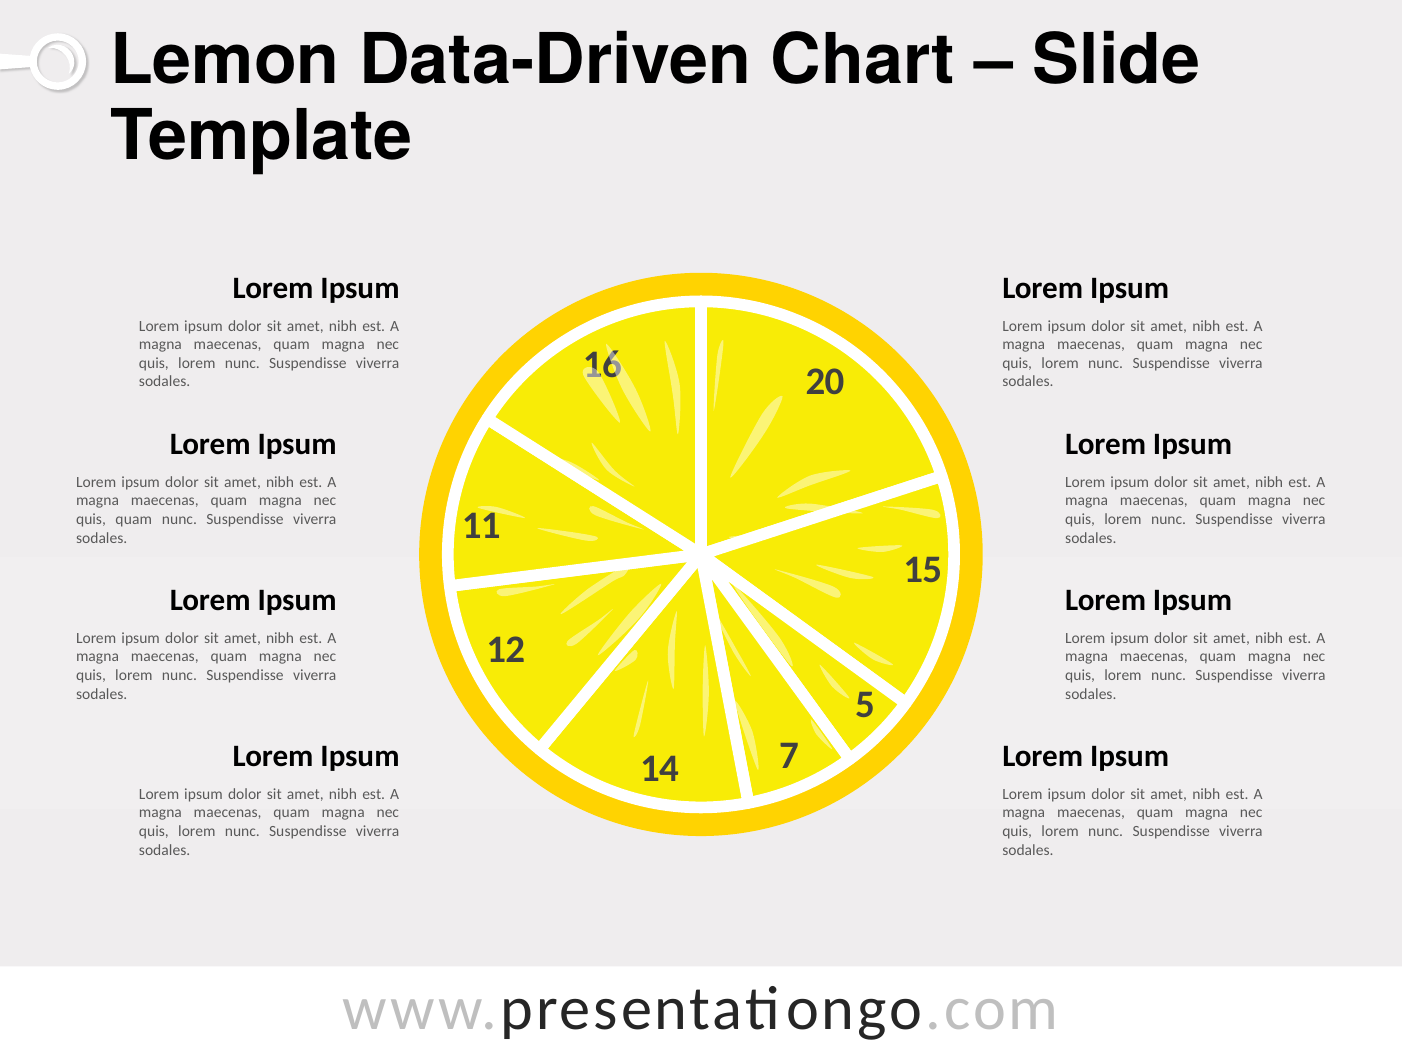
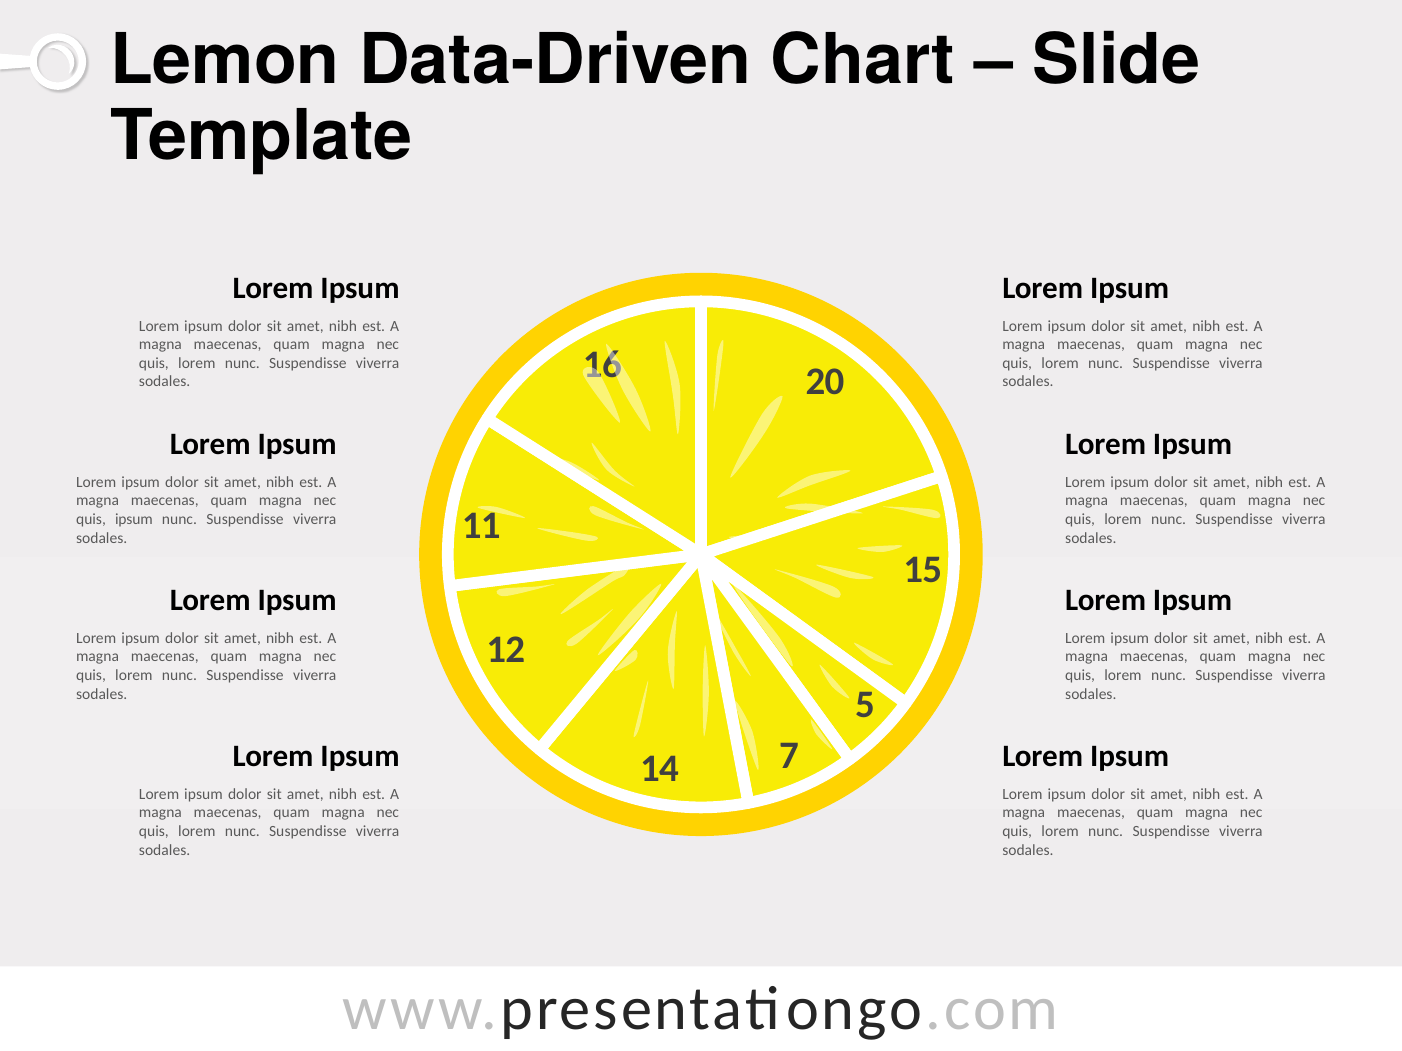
quis quam: quam -> ipsum
